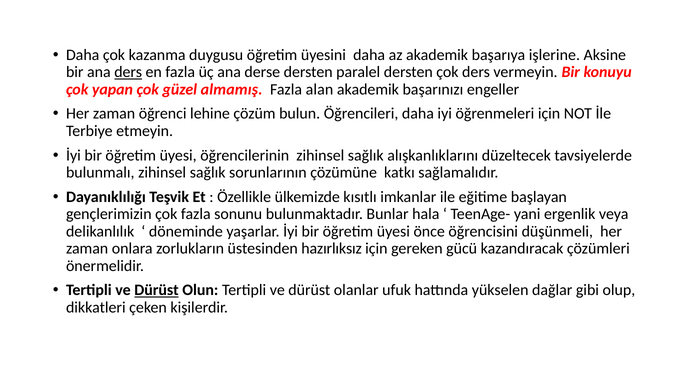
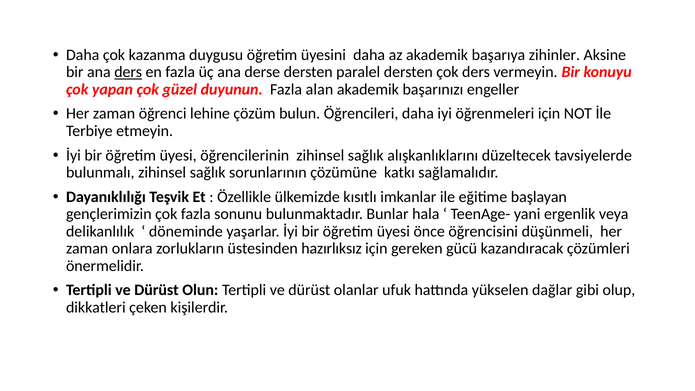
işlerine: işlerine -> zihinler
almamış: almamış -> duyunun
Dürüst at (156, 290) underline: present -> none
